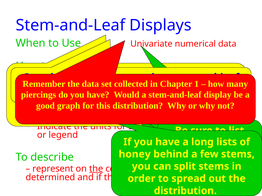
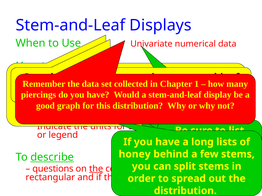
describe underline: none -> present
represent: represent -> questions
determined: determined -> rectangular
